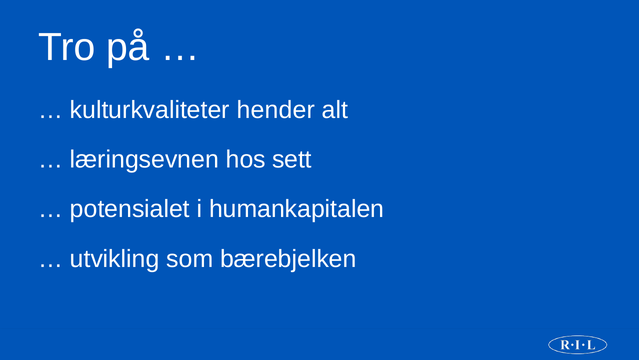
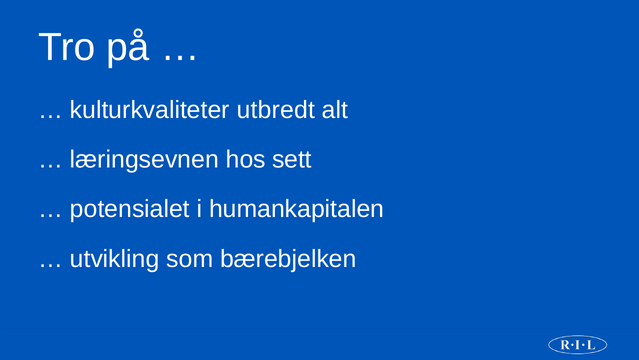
hender: hender -> utbredt
